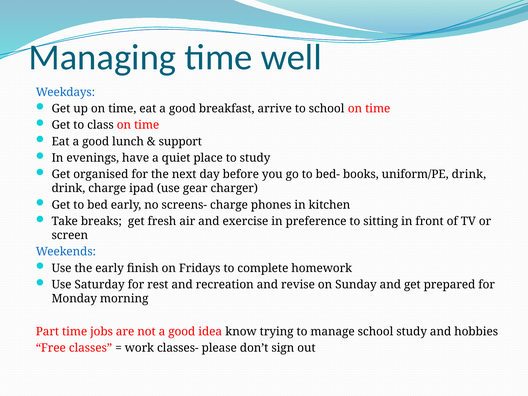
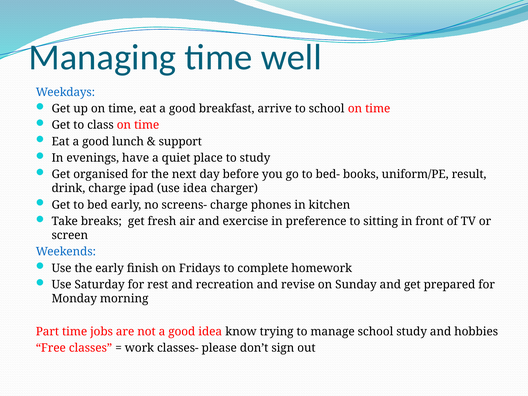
uniform/PE drink: drink -> result
use gear: gear -> idea
